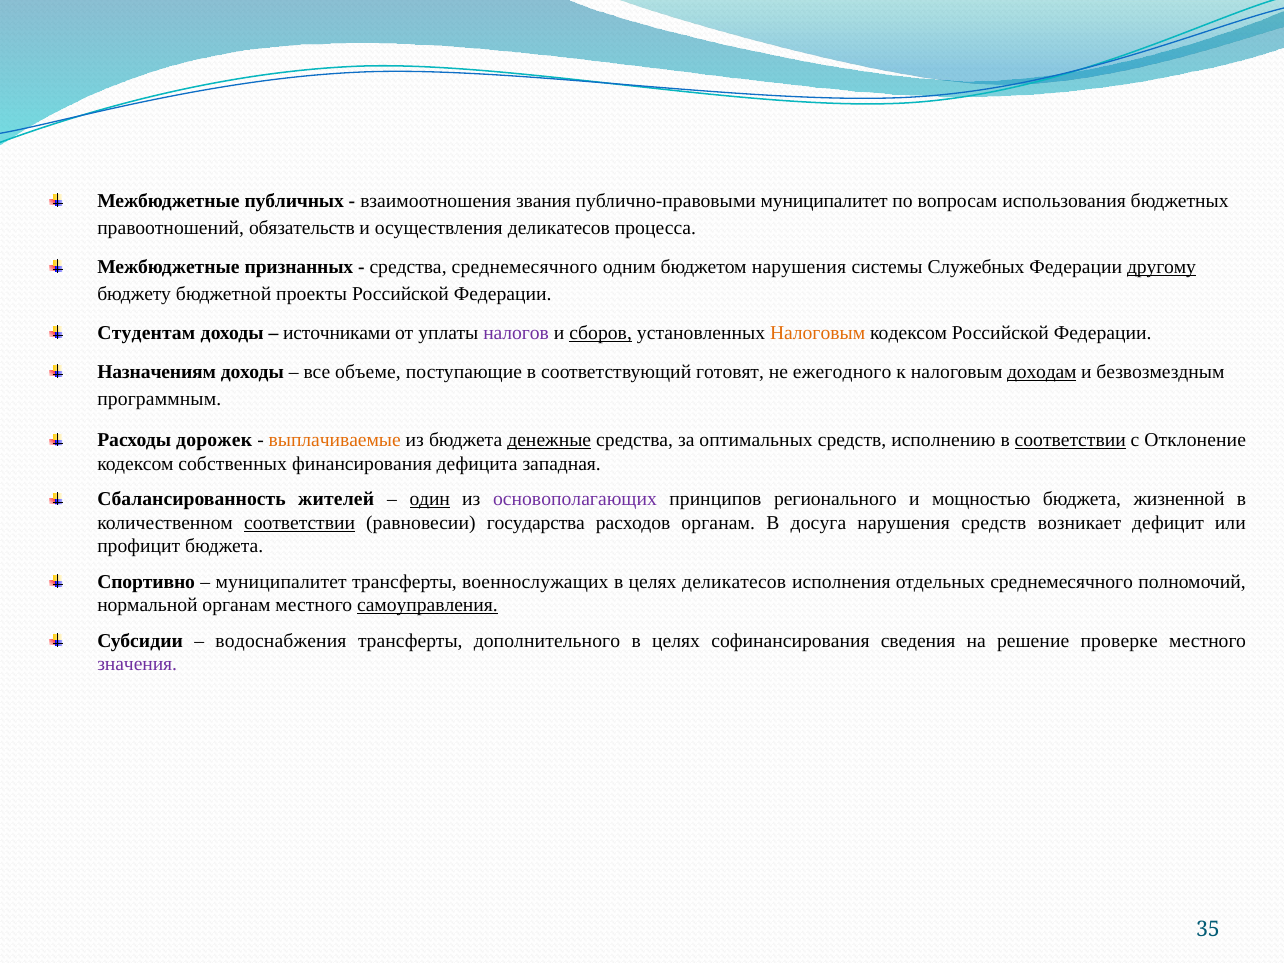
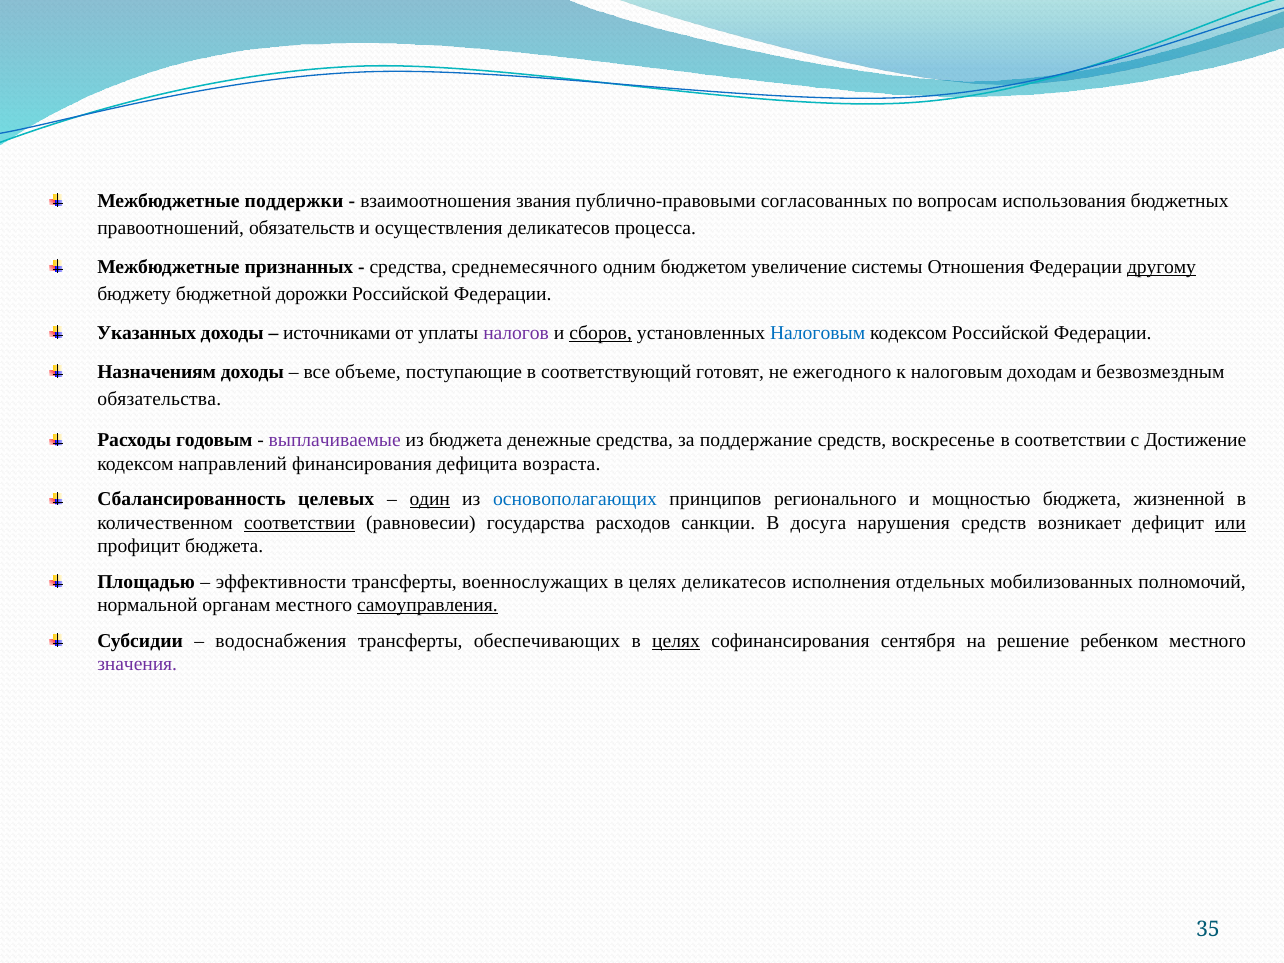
публичных: публичных -> поддержки
публично-правовыми муниципалитет: муниципалитет -> согласованных
бюджетом нарушения: нарушения -> увеличение
Служебных: Служебных -> Отношения
проекты: проекты -> дорожки
Студентам: Студентам -> Указанных
Налоговым at (818, 333) colour: orange -> blue
доходам underline: present -> none
программным: программным -> обязательства
дорожек: дорожек -> годовым
выплачиваемые colour: orange -> purple
денежные underline: present -> none
оптимальных: оптимальных -> поддержание
исполнению: исполнению -> воскресенье
соответствии at (1070, 440) underline: present -> none
Отклонение: Отклонение -> Достижение
собственных: собственных -> направлений
западная: западная -> возраста
жителей: жителей -> целевых
основополагающих colour: purple -> blue
расходов органам: органам -> санкции
или underline: none -> present
Спортивно: Спортивно -> Площадью
муниципалитет at (281, 582): муниципалитет -> эффективности
отдельных среднемесячного: среднемесячного -> мобилизованных
дополнительного: дополнительного -> обеспечивающих
целях at (676, 641) underline: none -> present
сведения: сведения -> сентября
проверке: проверке -> ребенком
